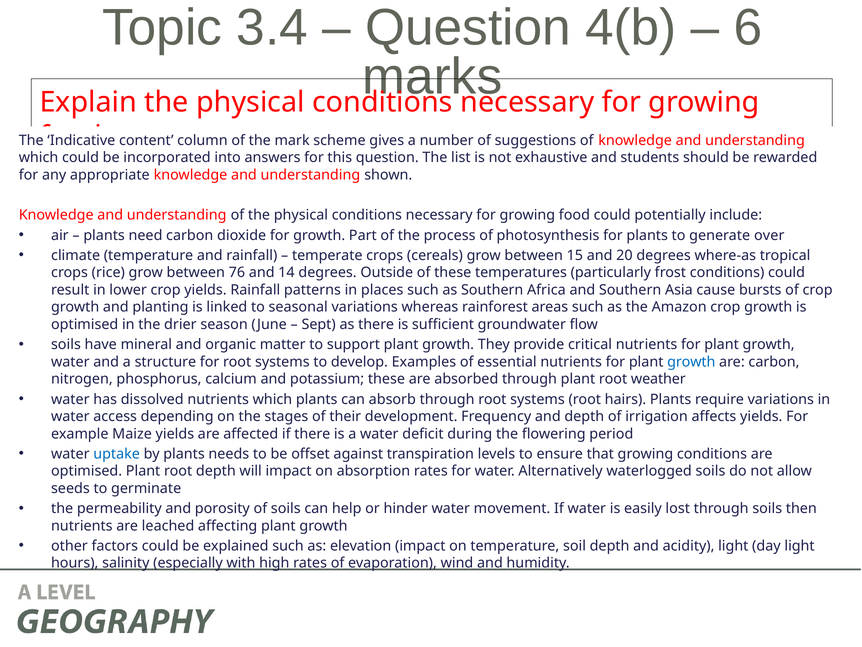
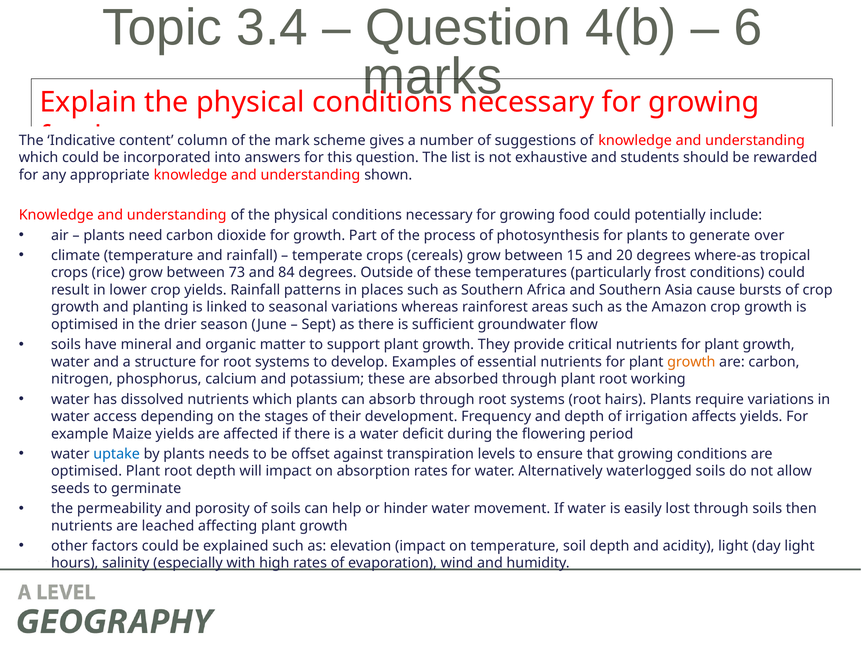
76: 76 -> 73
14: 14 -> 84
growth at (691, 362) colour: blue -> orange
weather: weather -> working
